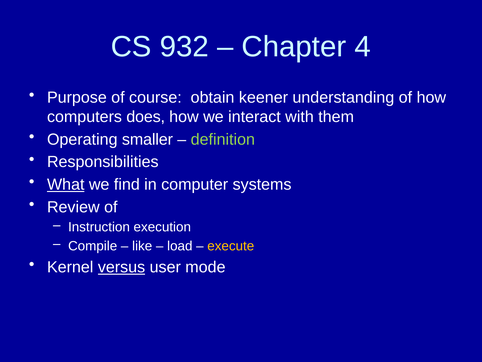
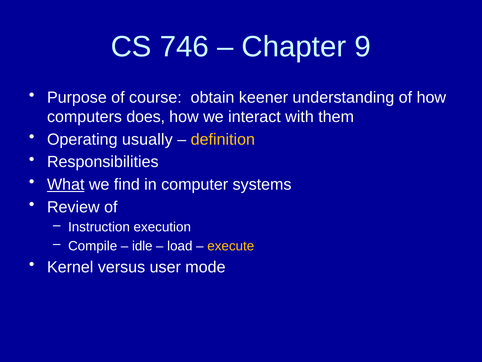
932: 932 -> 746
4: 4 -> 9
smaller: smaller -> usually
definition colour: light green -> yellow
like: like -> idle
versus underline: present -> none
